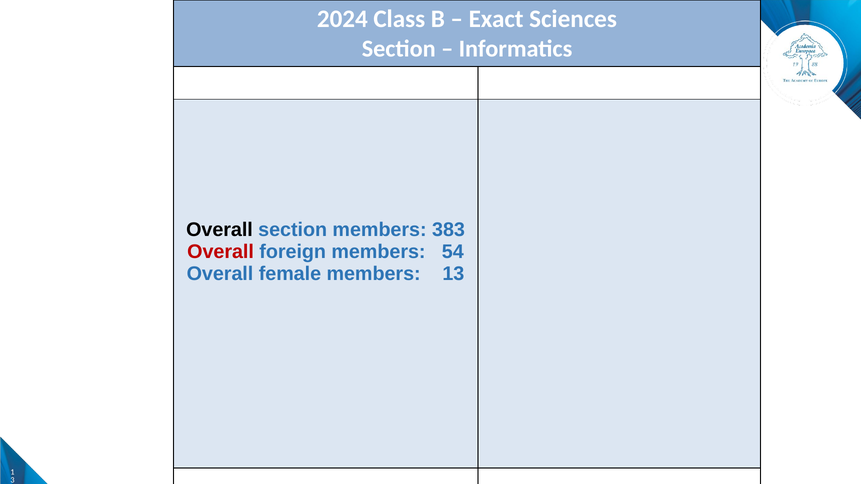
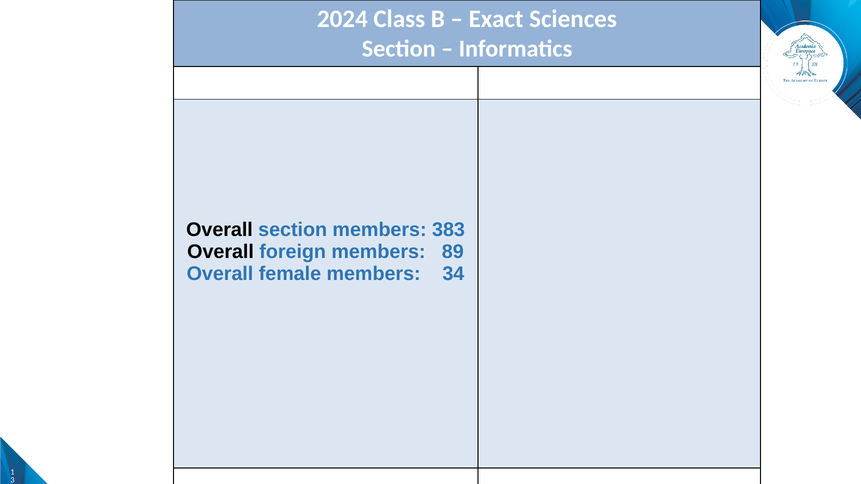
Overall at (221, 252) colour: red -> black
54: 54 -> 89
13: 13 -> 34
